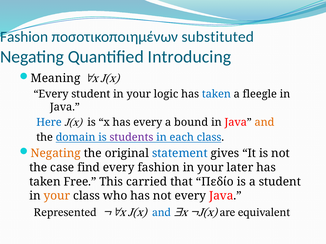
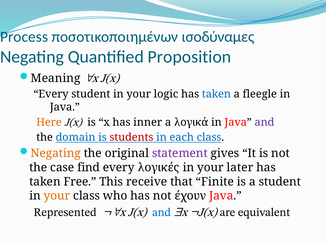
Fashion at (24, 37): Fashion -> Process
substituted: substituted -> ισοδύναμες
Introducing: Introducing -> Proposition
Here colour: blue -> orange
has every: every -> inner
bound: bound -> λογικά
and at (264, 122) colour: orange -> purple
students colour: purple -> red
statement colour: blue -> purple
every fashion: fashion -> λογικές
carried: carried -> receive
Πεδίο: Πεδίο -> Finite
not every: every -> έχουν
